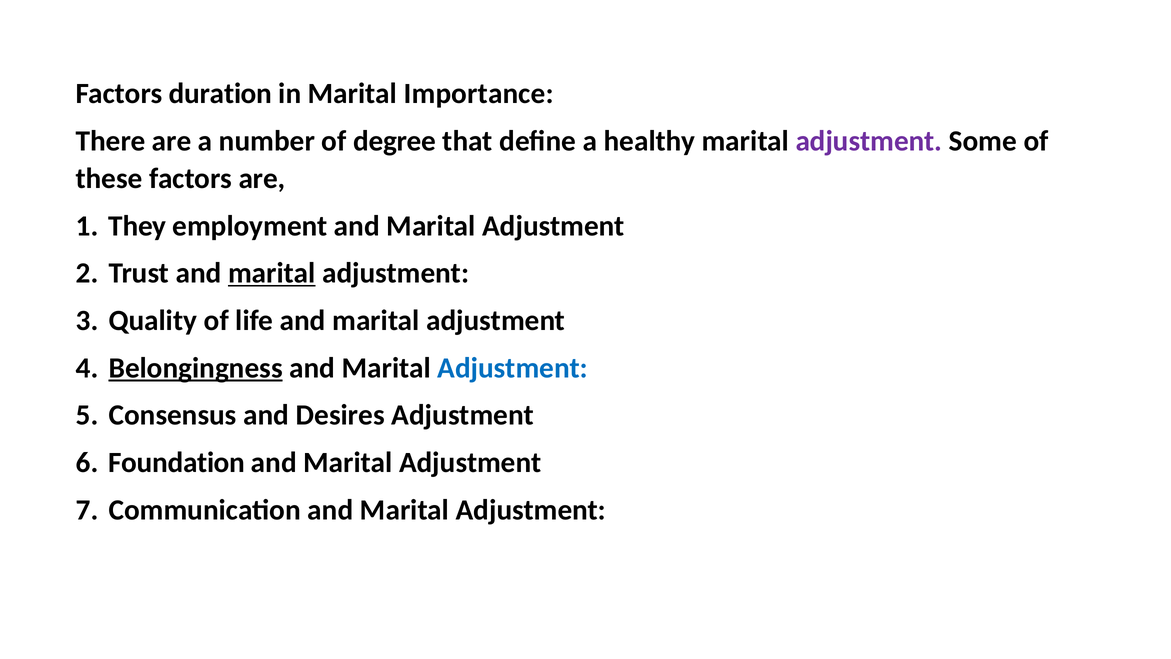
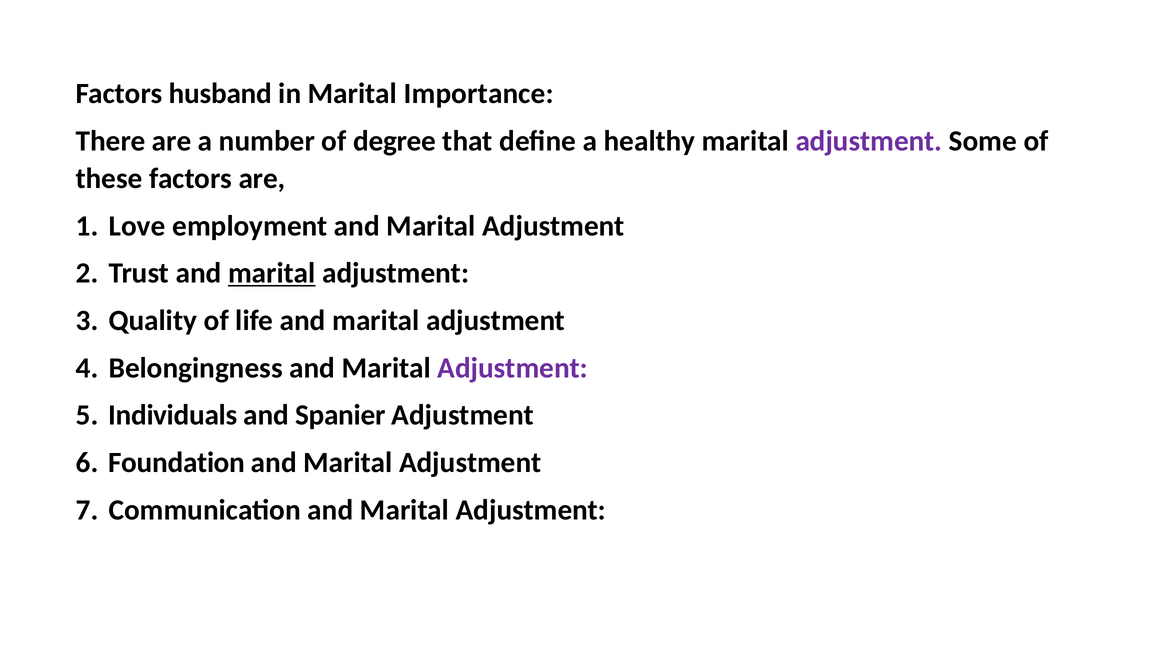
duration: duration -> husband
They: They -> Love
Belongingness underline: present -> none
Adjustment at (513, 368) colour: blue -> purple
Consensus: Consensus -> Individuals
Desires: Desires -> Spanier
